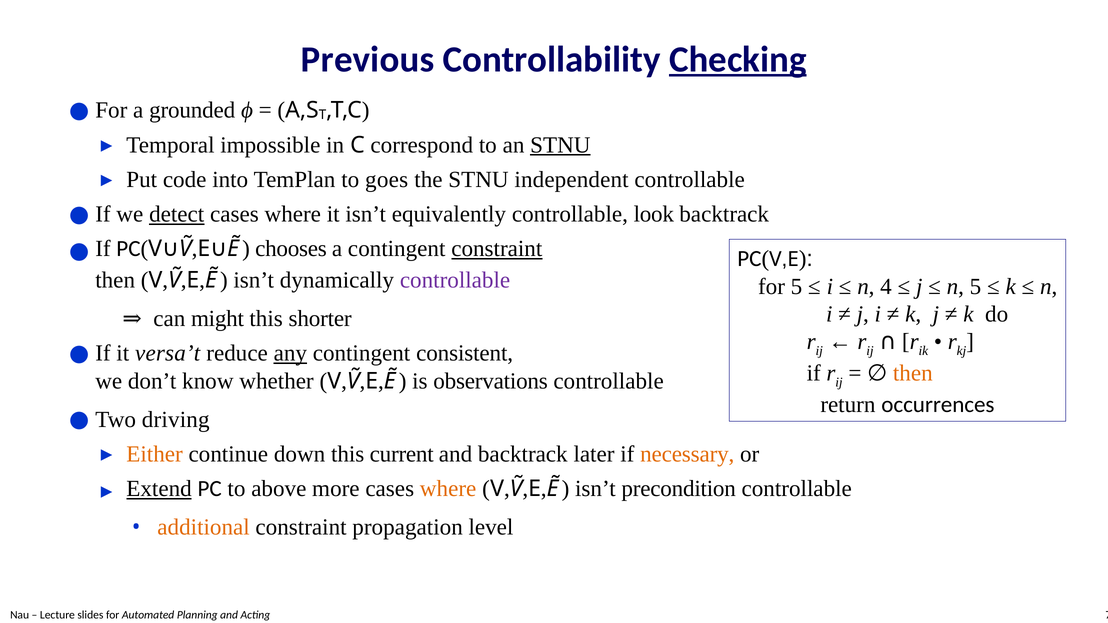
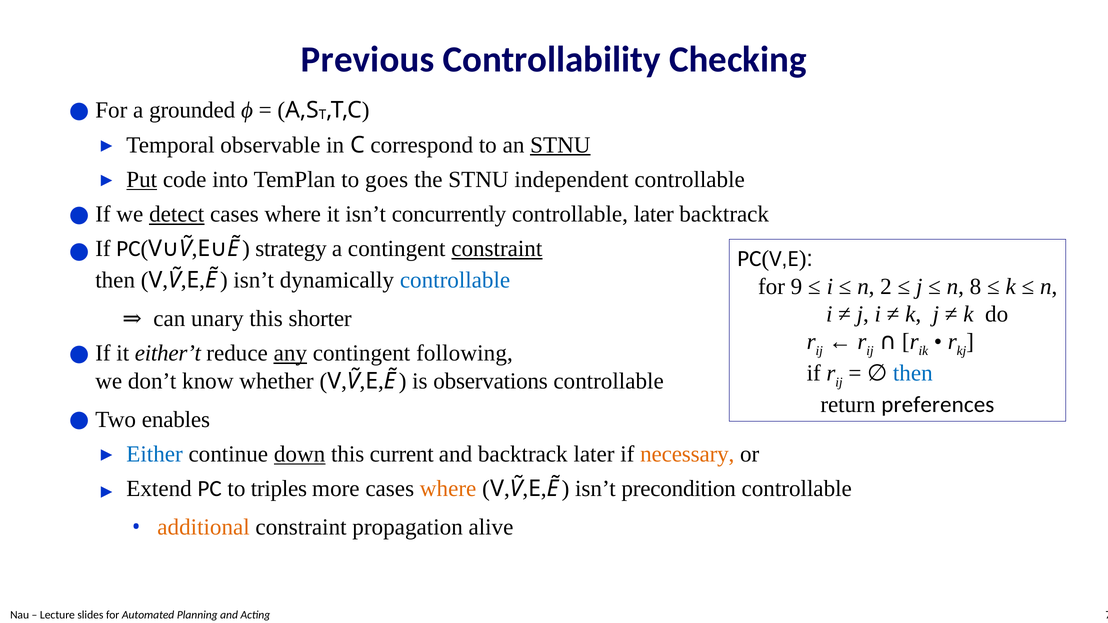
Checking underline: present -> none
impossible: impossible -> observable
Put underline: none -> present
equivalently: equivalently -> concurrently
controllable look: look -> later
chooses: chooses -> strategy
controllable at (455, 280) colour: purple -> blue
for 5: 5 -> 9
4: 4 -> 2
n 5: 5 -> 8
might: might -> unary
versa’t: versa’t -> either’t
consistent: consistent -> following
then at (913, 373) colour: orange -> blue
occurrences: occurrences -> preferences
driving: driving -> enables
Either colour: orange -> blue
down underline: none -> present
Extend underline: present -> none
above: above -> triples
level: level -> alive
